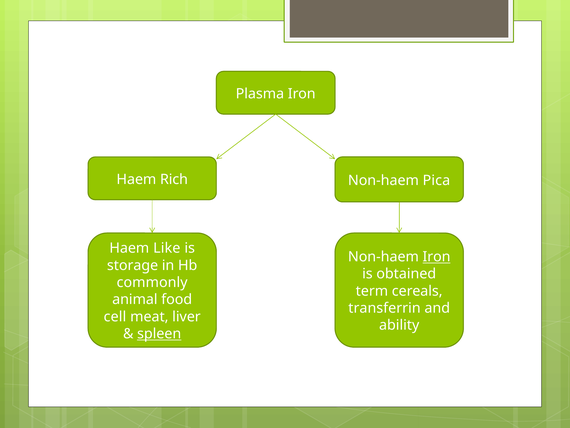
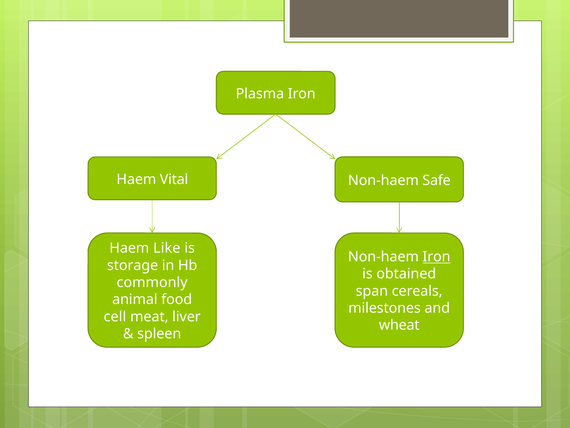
Rich: Rich -> Vital
Pica: Pica -> Safe
term: term -> span
transferrin: transferrin -> milestones
ability: ability -> wheat
spleen underline: present -> none
